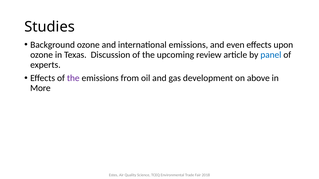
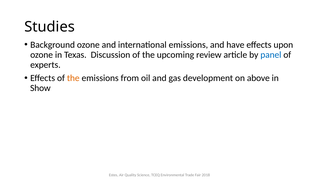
even: even -> have
the at (73, 78) colour: purple -> orange
More: More -> Show
